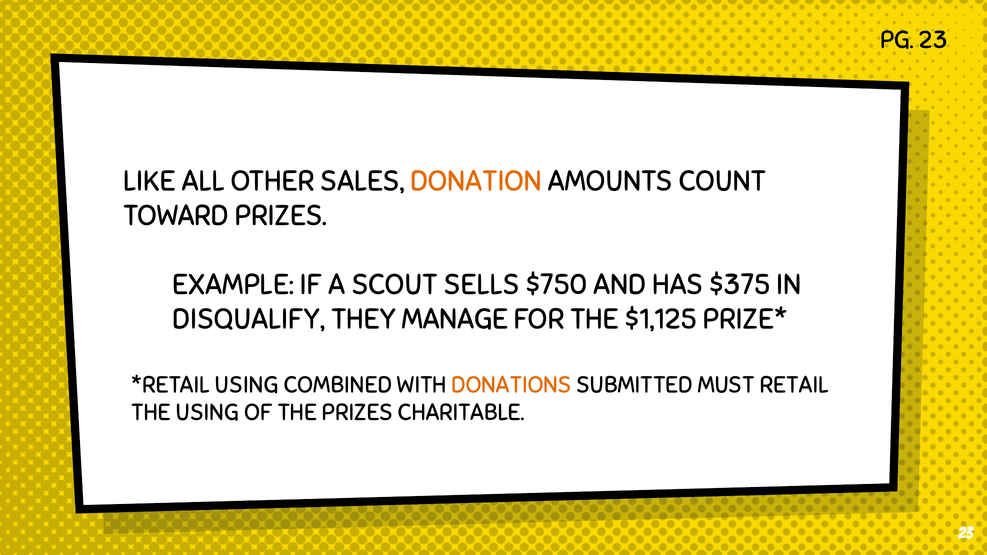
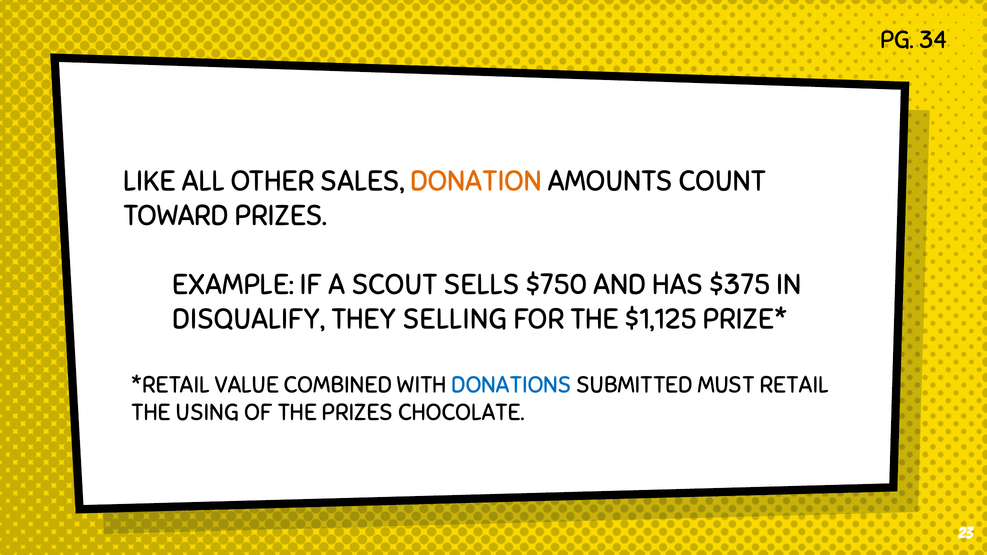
PG 23: 23 -> 34
MANAGE: MANAGE -> SELLING
USING at (247, 385): USING -> VALUE
DONATIONS colour: orange -> blue
CHARITABLE: CHARITABLE -> CHOCOLATE
